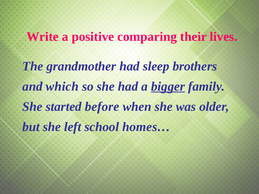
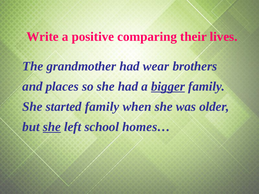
sleep: sleep -> wear
which: which -> places
started before: before -> family
she at (52, 127) underline: none -> present
